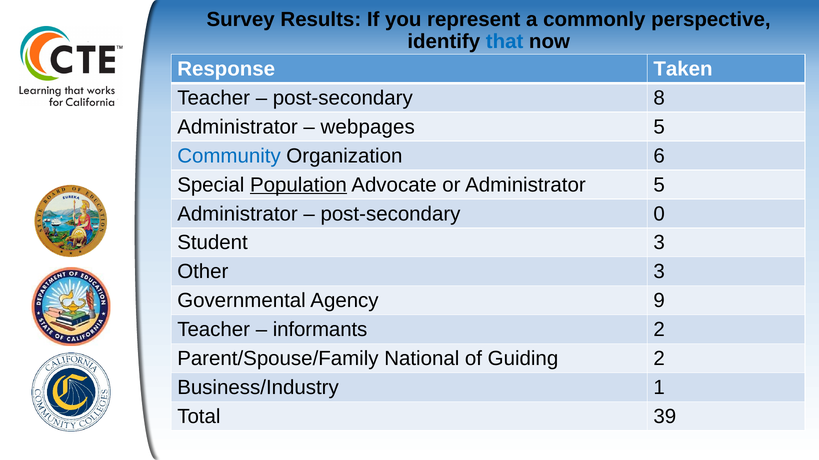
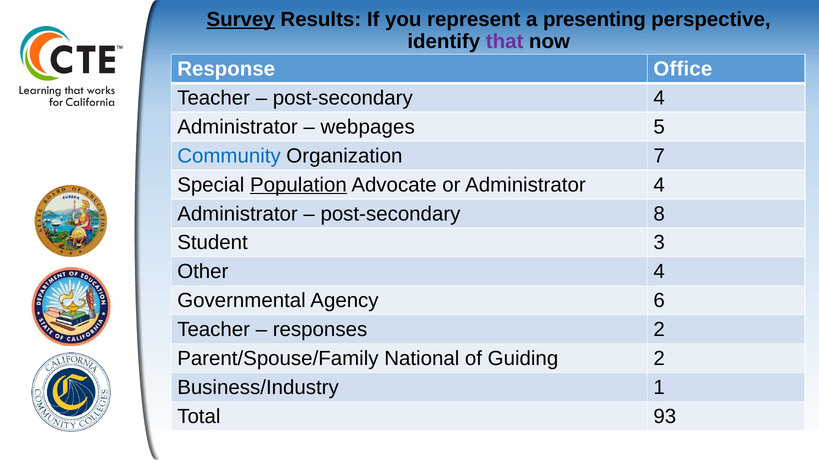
Survey underline: none -> present
commonly: commonly -> presenting
that colour: blue -> purple
Taken: Taken -> Office
post-secondary 8: 8 -> 4
6: 6 -> 7
Administrator 5: 5 -> 4
0: 0 -> 8
Other 3: 3 -> 4
9: 9 -> 6
informants: informants -> responses
39: 39 -> 93
